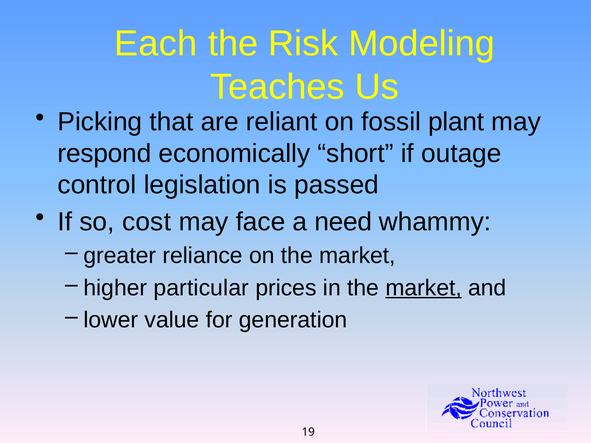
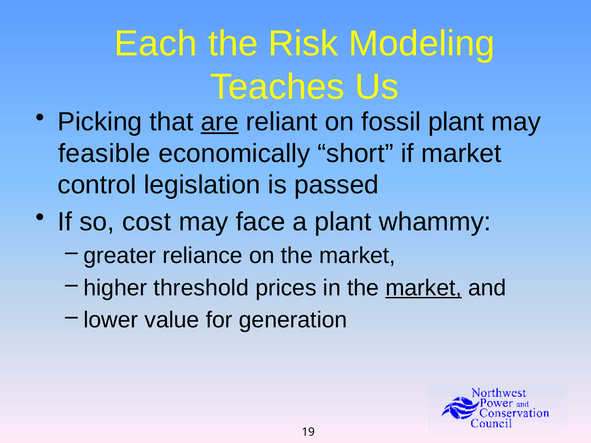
are underline: none -> present
respond: respond -> feasible
if outage: outage -> market
a need: need -> plant
particular: particular -> threshold
